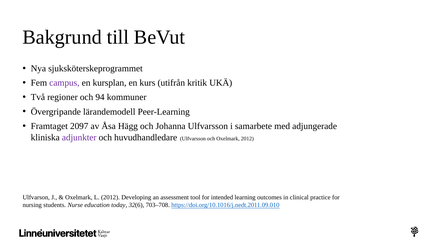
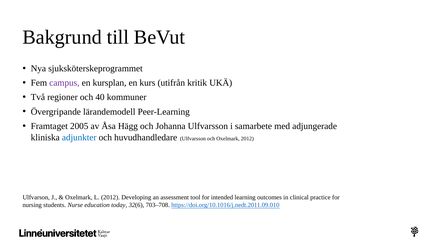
94: 94 -> 40
2097: 2097 -> 2005
adjunkter colour: purple -> blue
